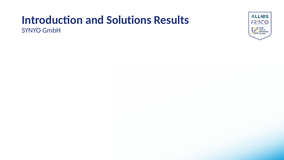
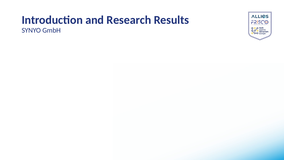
Solutions: Solutions -> Research
